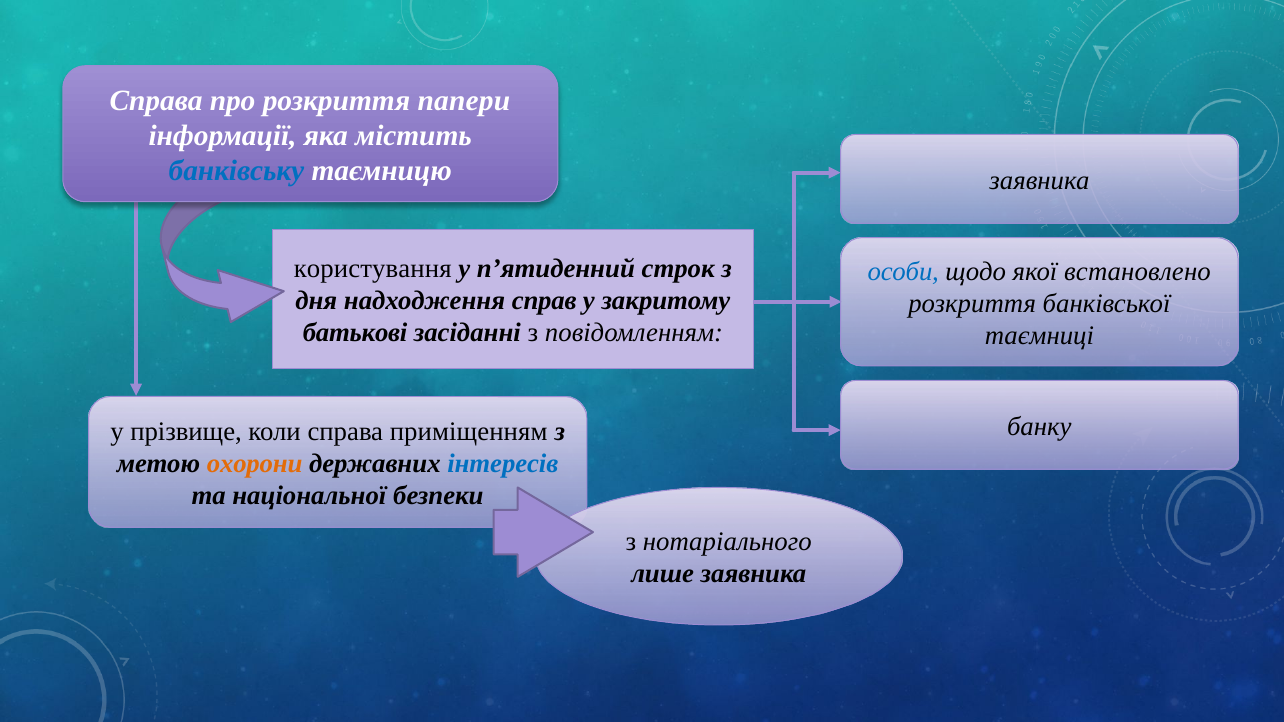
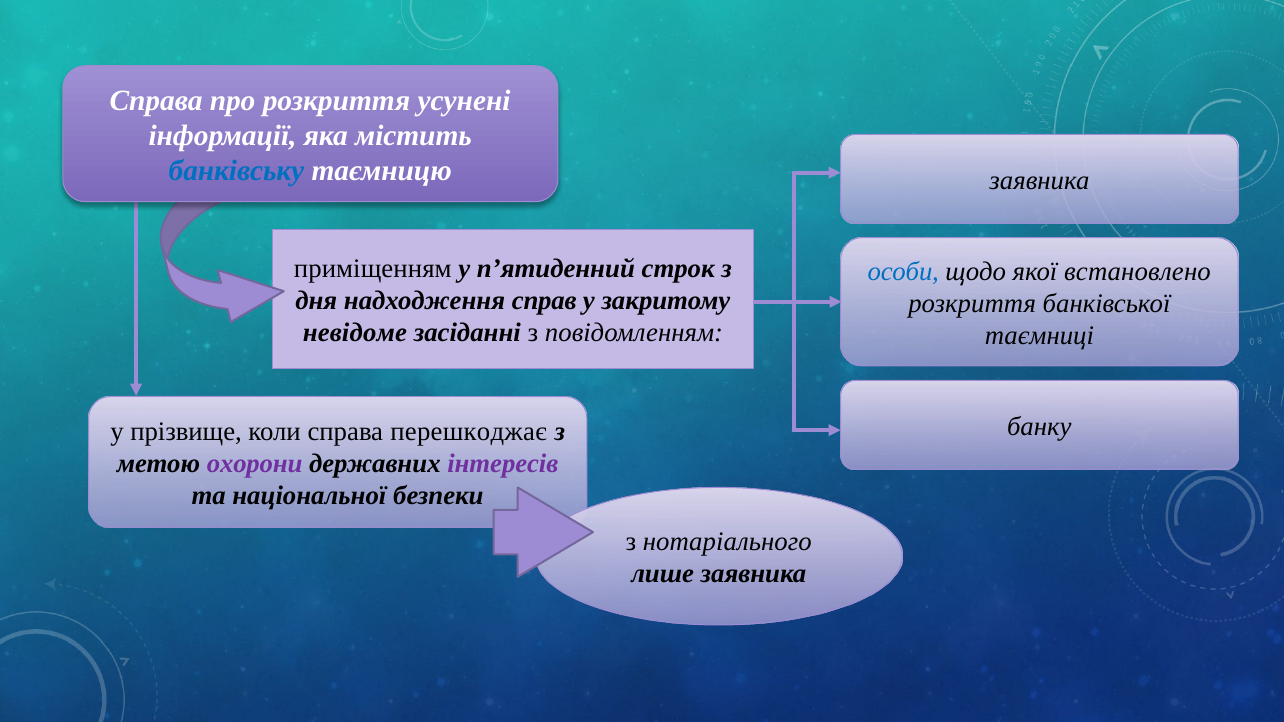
папери: папери -> усунені
користування: користування -> приміщенням
батькові: батькові -> невідоме
приміщенням: приміщенням -> перешкоджає
охорони colour: orange -> purple
інтересів colour: blue -> purple
